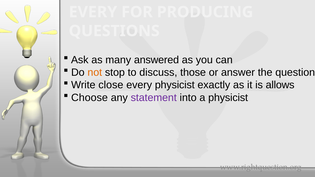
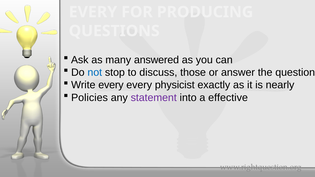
not colour: orange -> blue
Write close: close -> every
allows: allows -> nearly
Choose: Choose -> Policies
a physicist: physicist -> effective
